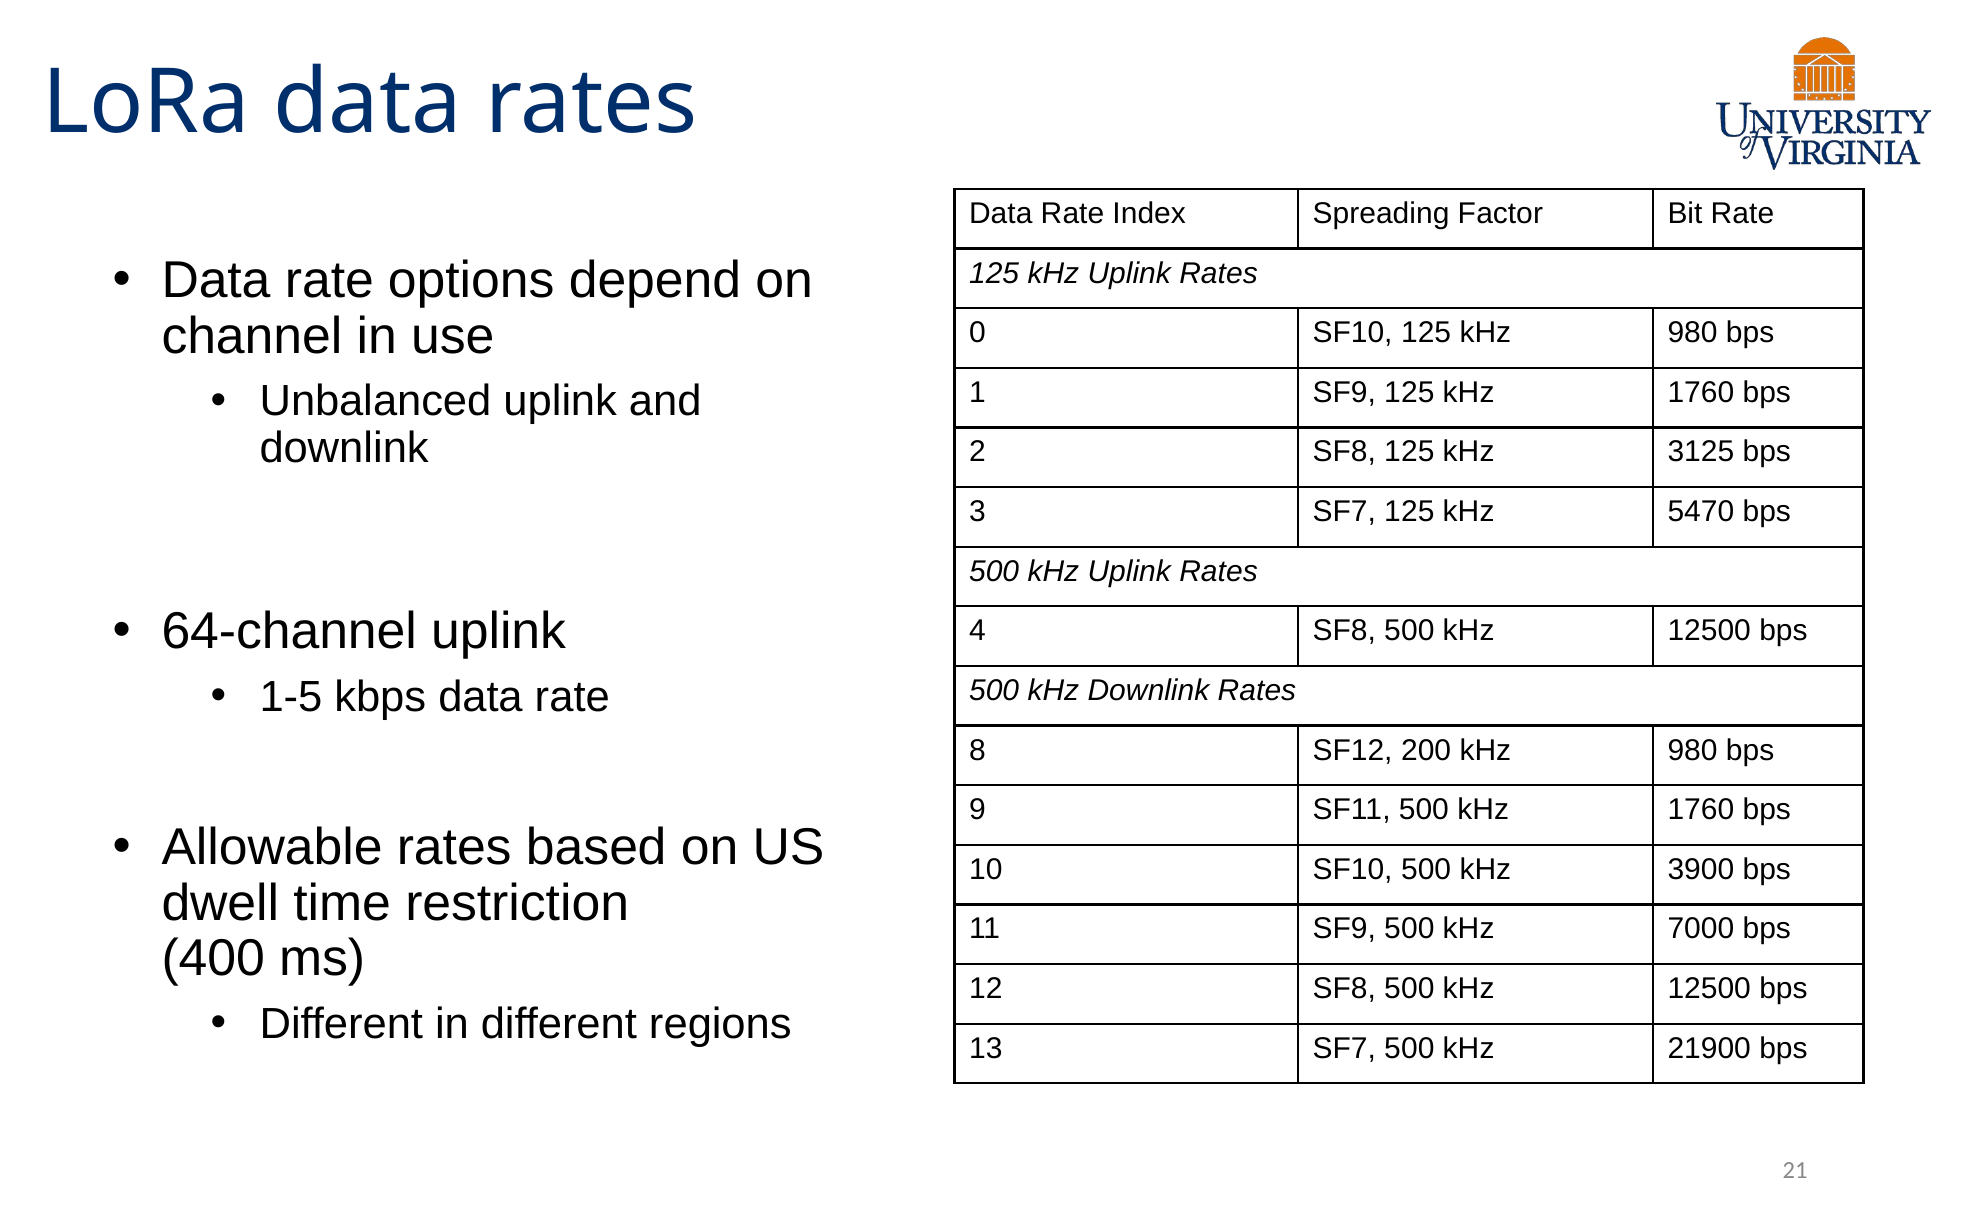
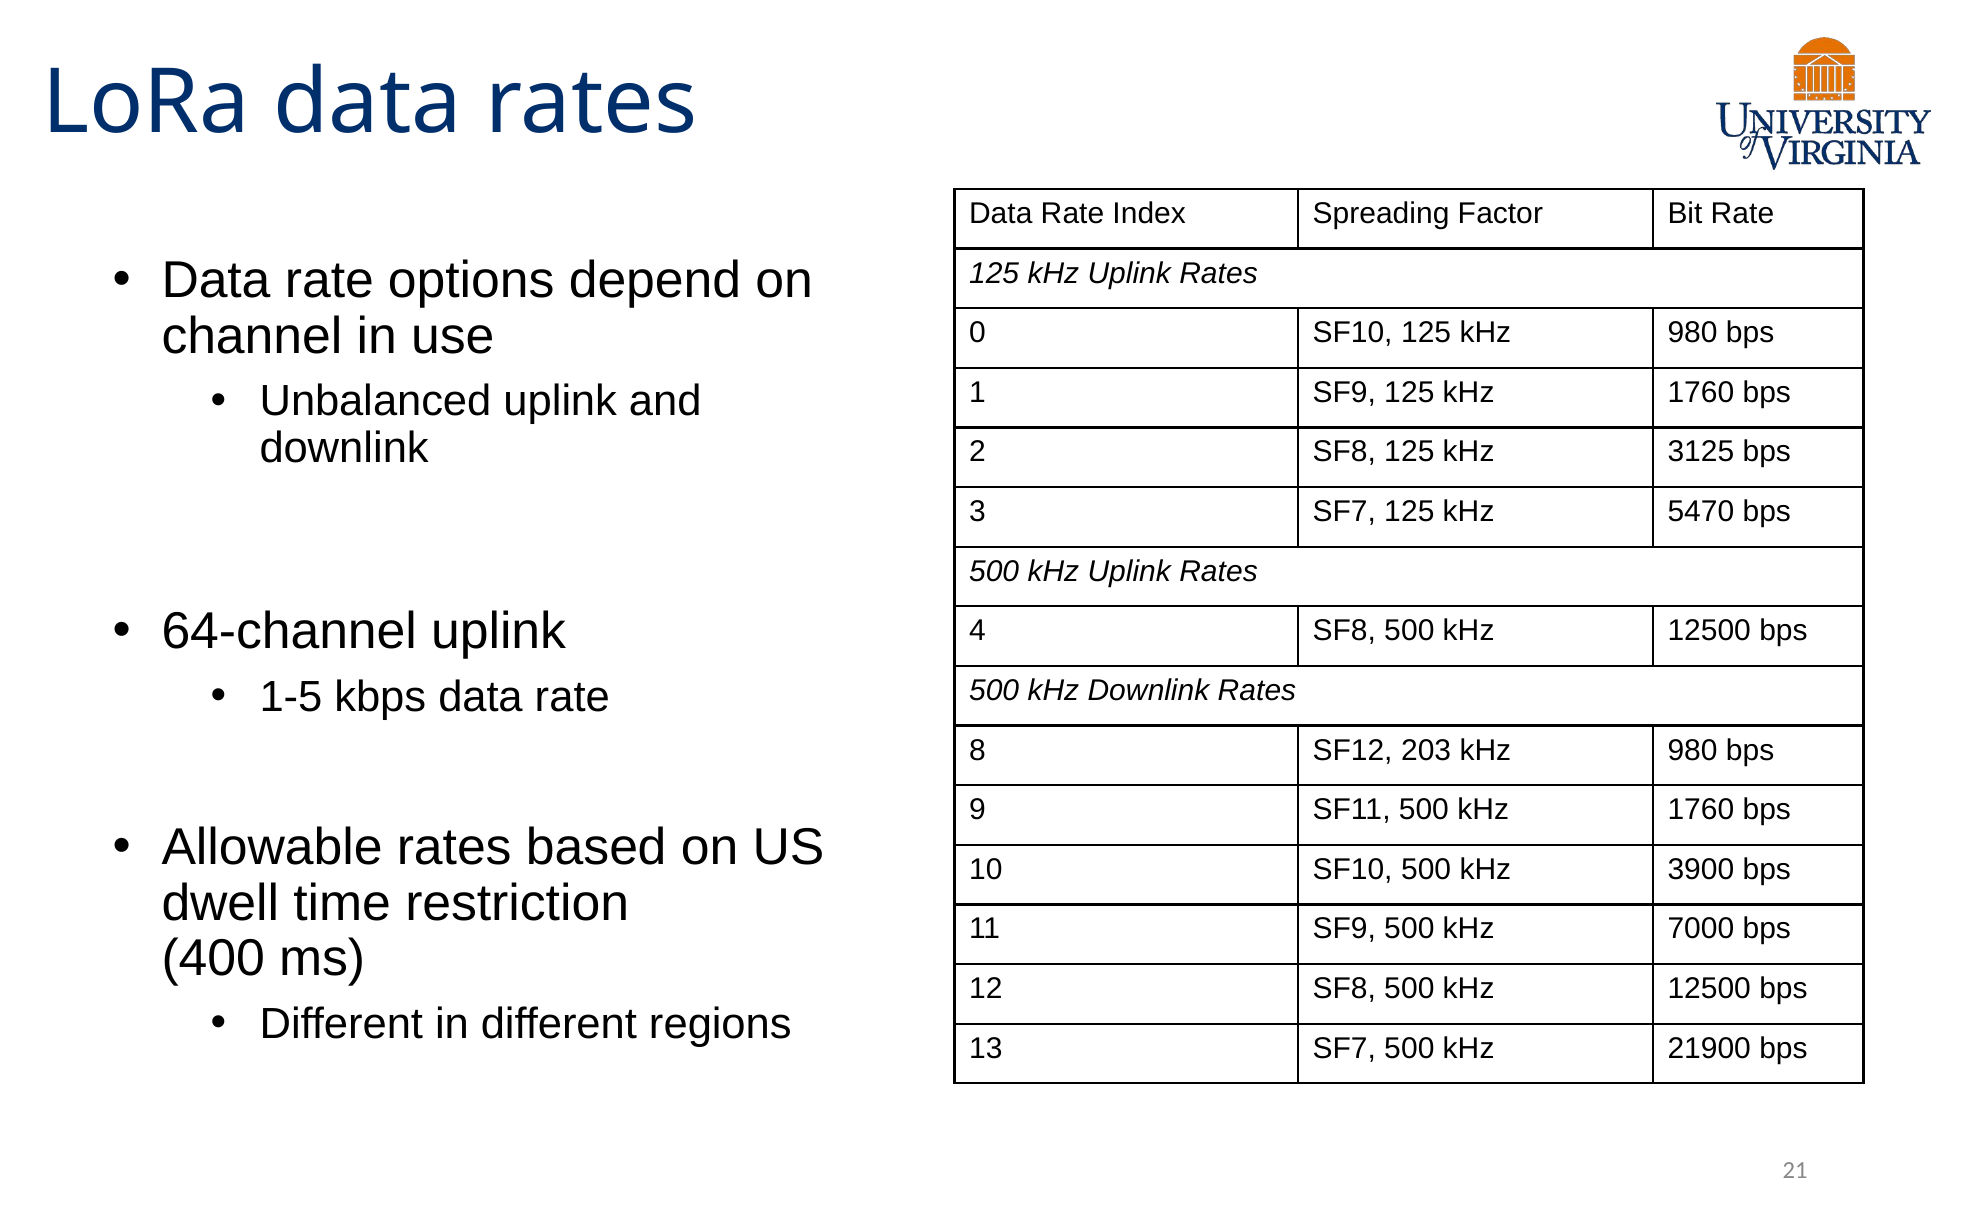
200: 200 -> 203
